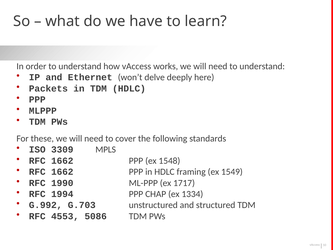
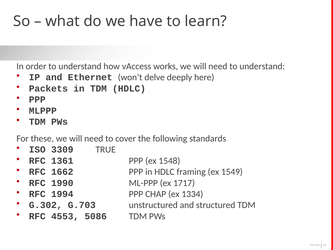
MPLS: MPLS -> TRUE
1662 at (62, 161): 1662 -> 1361
G.992: G.992 -> G.302
